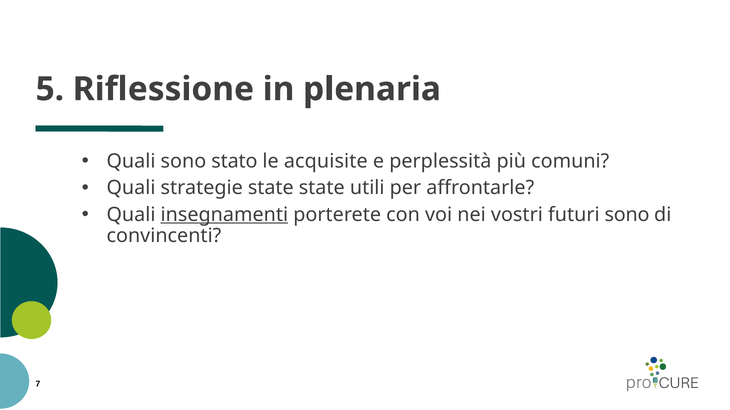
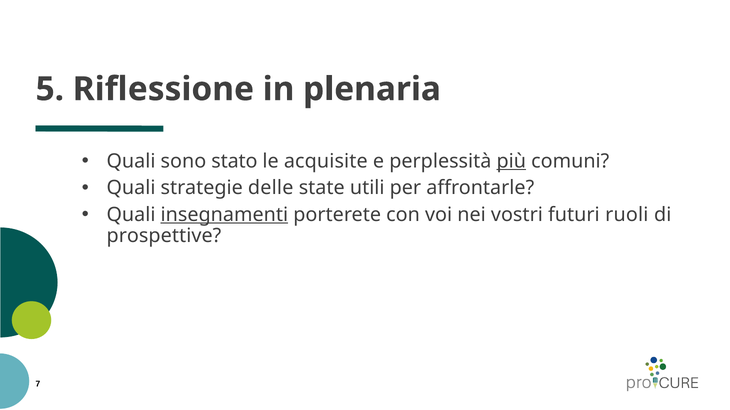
più underline: none -> present
strategie state: state -> delle
futuri sono: sono -> ruoli
convincenti: convincenti -> prospettive
